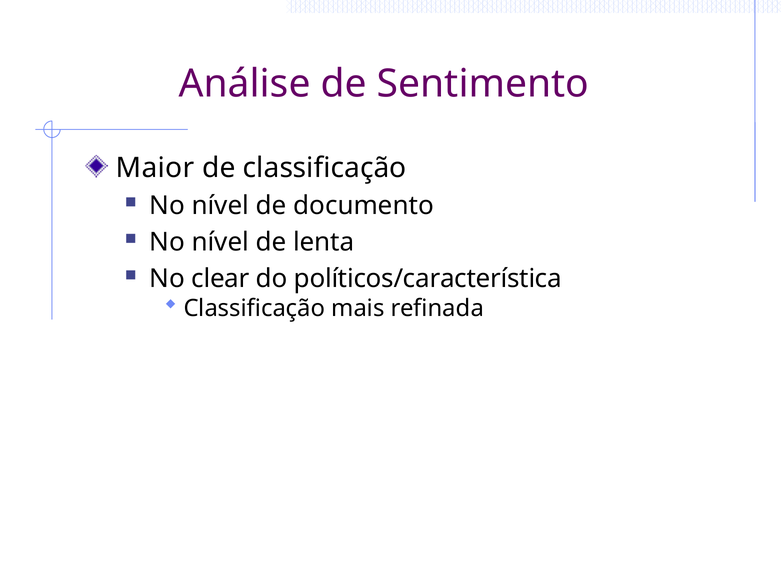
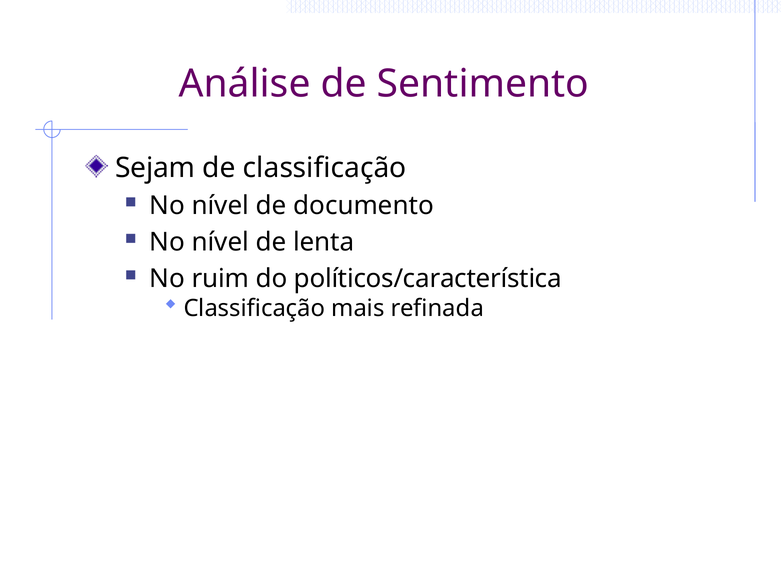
Maior: Maior -> Sejam
clear: clear -> ruim
